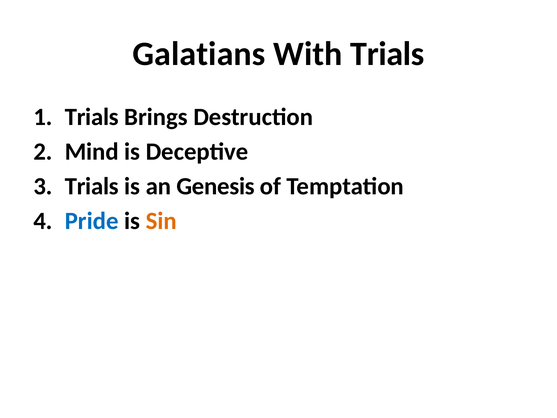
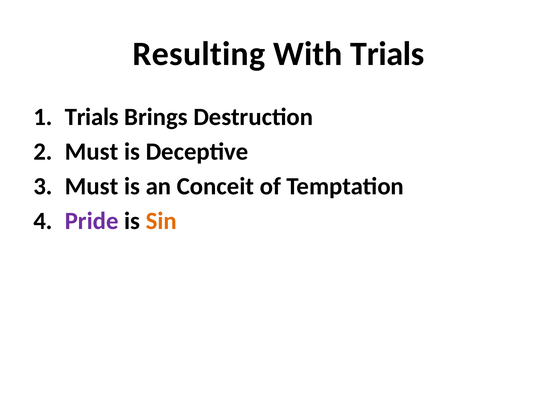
Galatians: Galatians -> Resulting
Mind at (92, 152): Mind -> Must
Trials at (92, 186): Trials -> Must
Genesis: Genesis -> Conceit
Pride colour: blue -> purple
